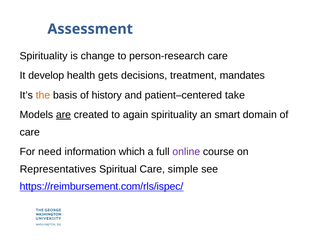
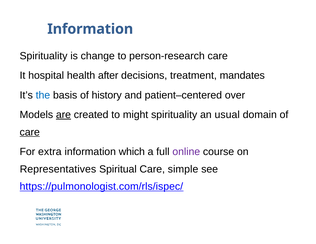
Assessment at (90, 29): Assessment -> Information
develop: develop -> hospital
gets: gets -> after
the colour: orange -> blue
take: take -> over
again: again -> might
smart: smart -> usual
care at (30, 132) underline: none -> present
need: need -> extra
https://reimbursement.com/rls/ispec/: https://reimbursement.com/rls/ispec/ -> https://pulmonologist.com/rls/ispec/
